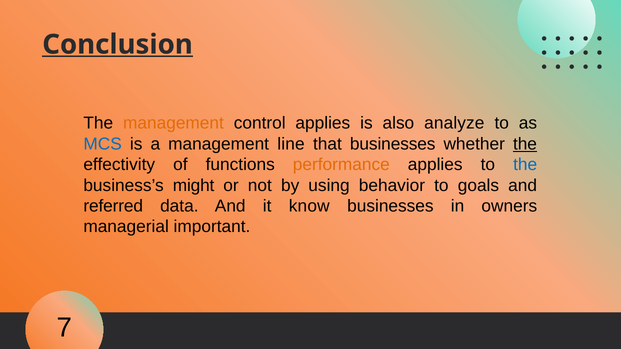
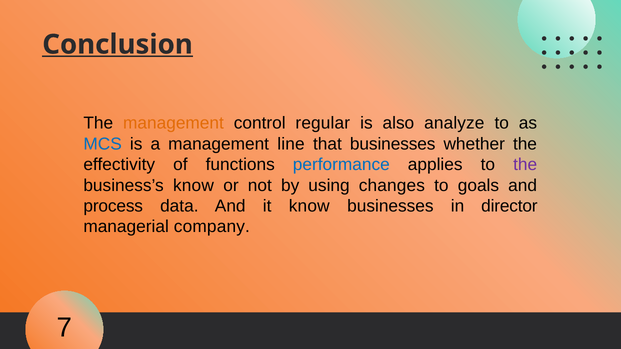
control applies: applies -> regular
the at (525, 144) underline: present -> none
performance colour: orange -> blue
the at (525, 165) colour: blue -> purple
business’s might: might -> know
behavior: behavior -> changes
referred: referred -> process
owners: owners -> director
important: important -> company
